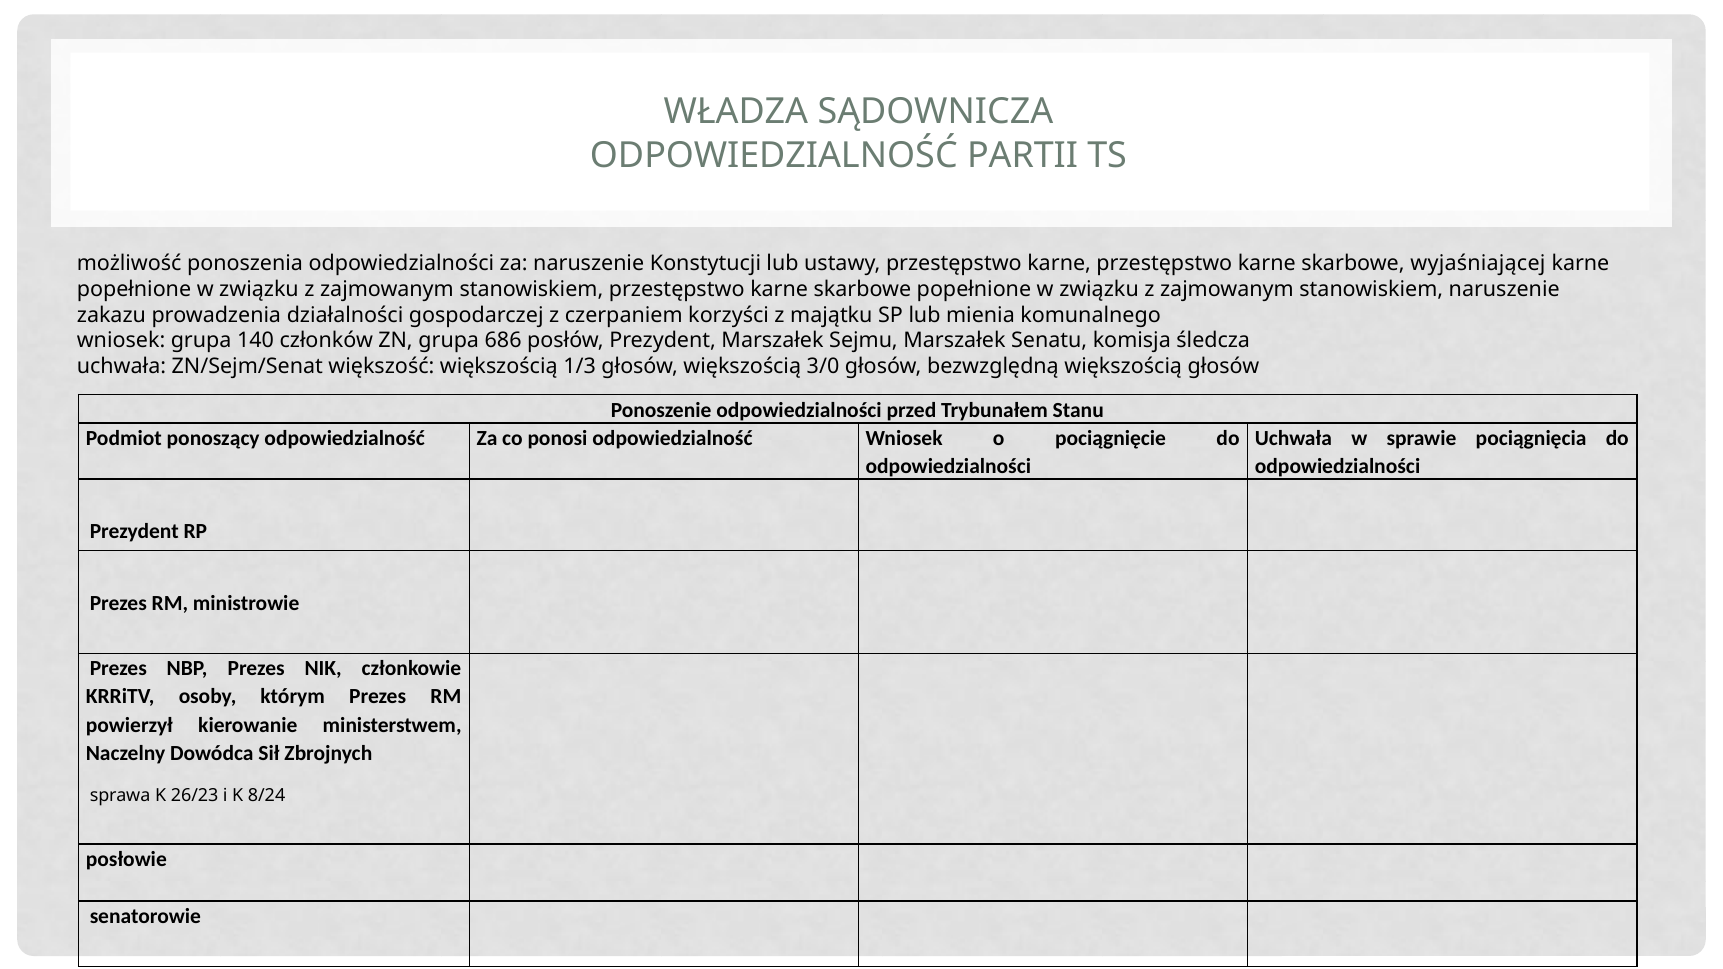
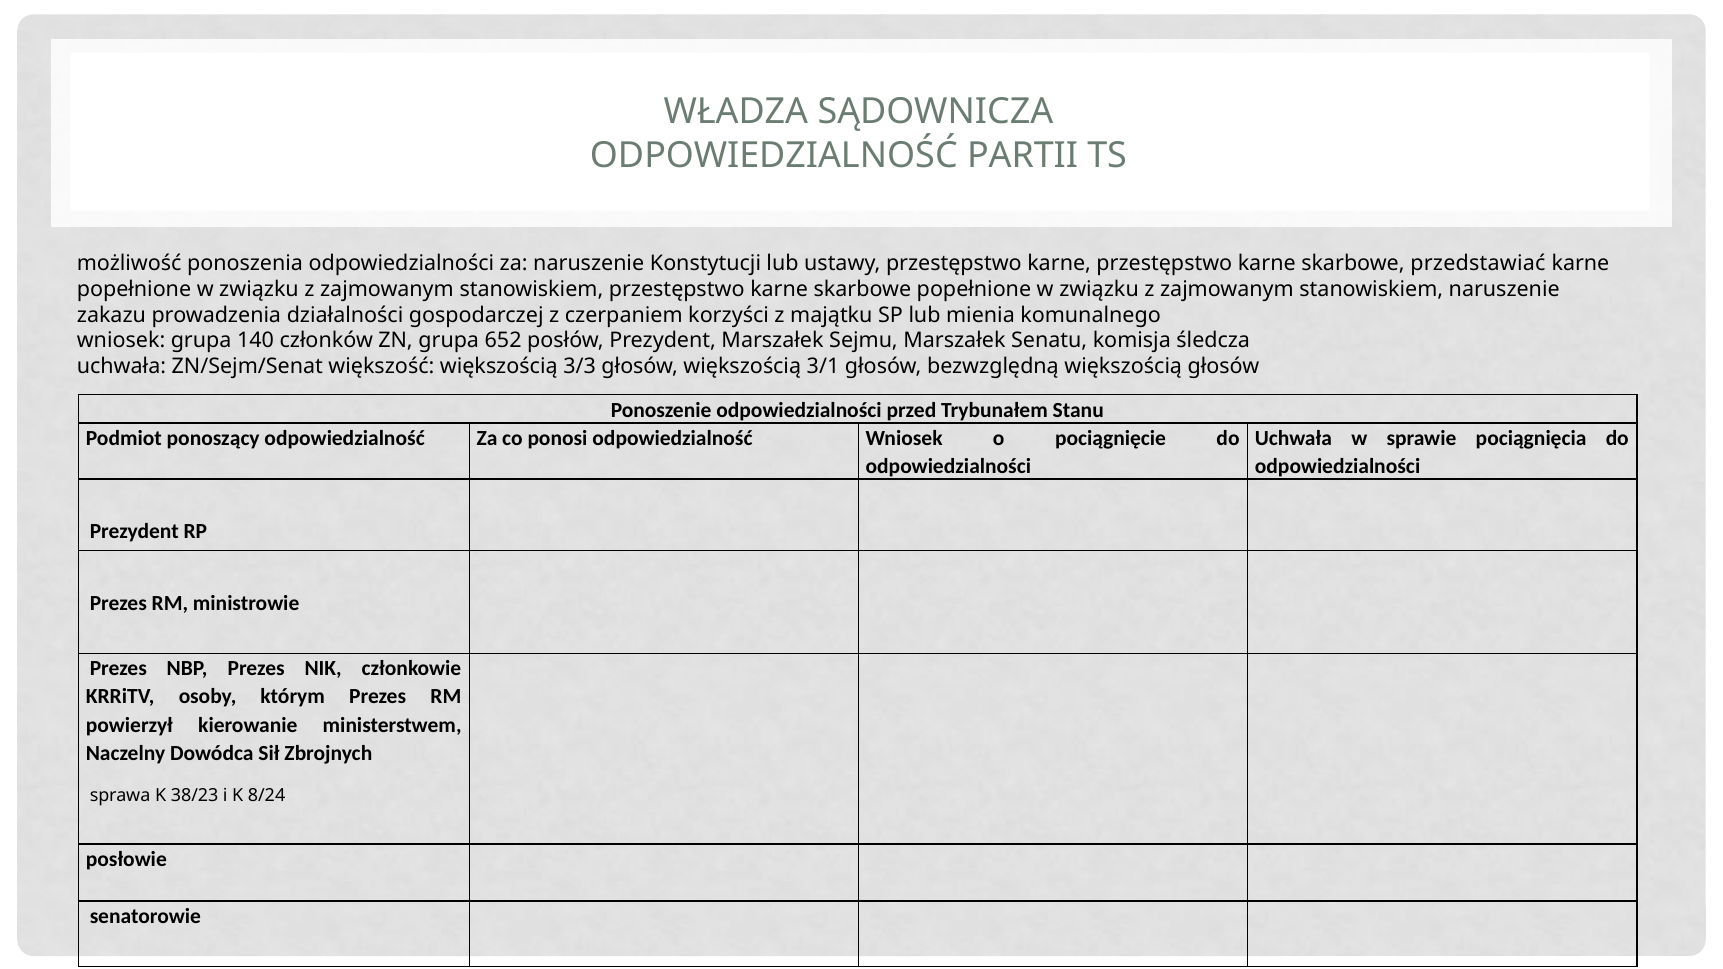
wyjaśniającej: wyjaśniającej -> przedstawiać
686: 686 -> 652
1/3: 1/3 -> 3/3
3/0: 3/0 -> 3/1
26/23: 26/23 -> 38/23
